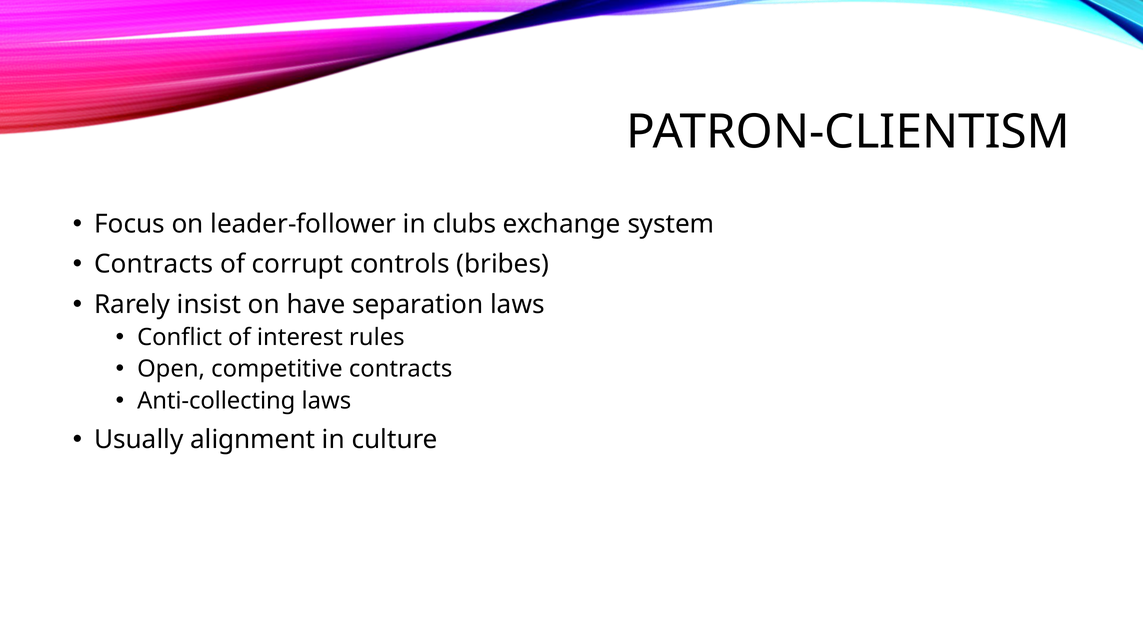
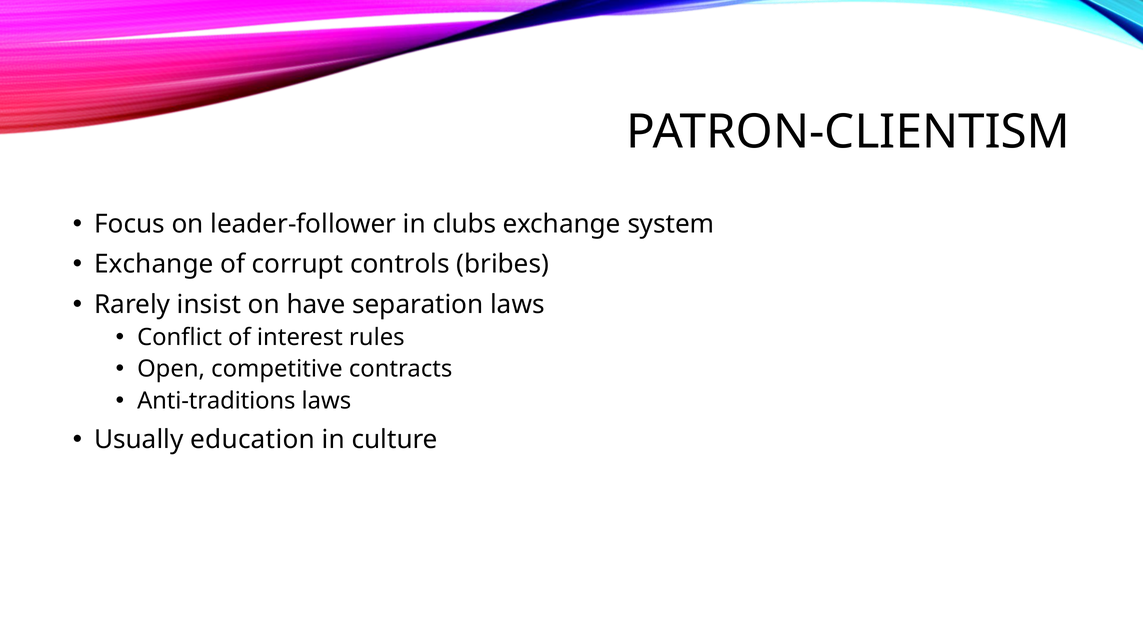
Contracts at (154, 264): Contracts -> Exchange
Anti-collecting: Anti-collecting -> Anti-traditions
alignment: alignment -> education
